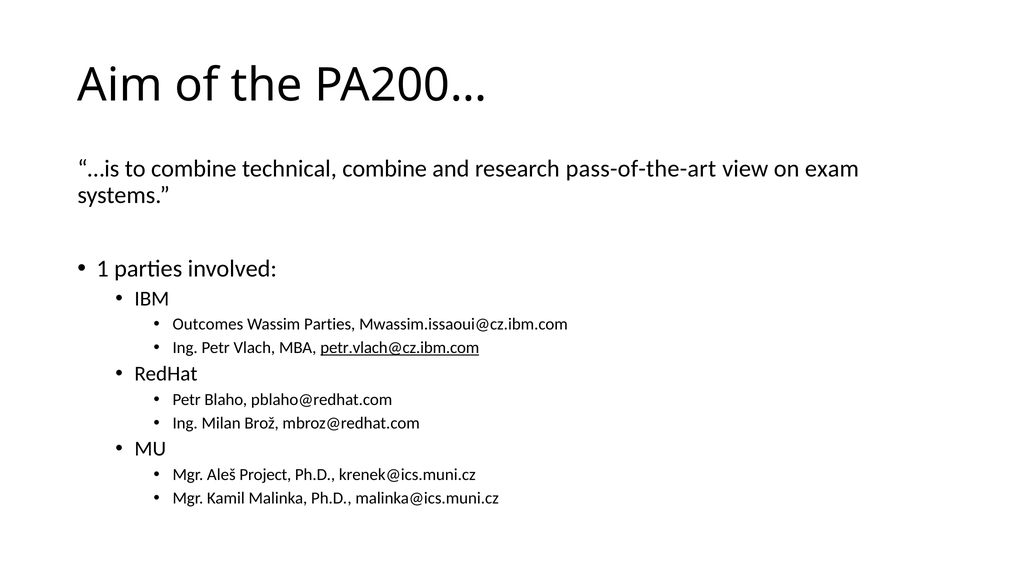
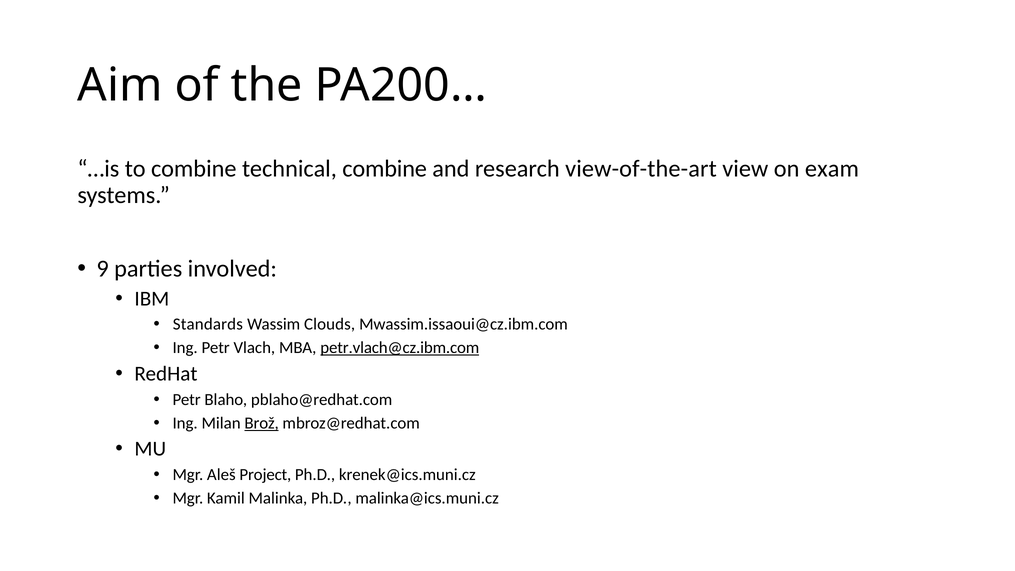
pass-of-the-art: pass-of-the-art -> view-of-the-art
1: 1 -> 9
Outcomes: Outcomes -> Standards
Wassim Parties: Parties -> Clouds
Brož underline: none -> present
